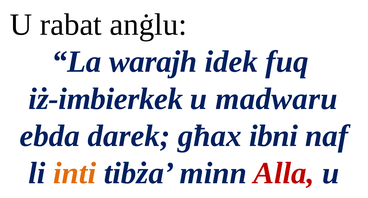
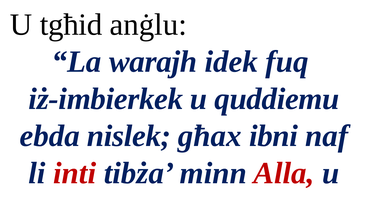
rabat: rabat -> tgħid
madwaru: madwaru -> quddiemu
darek: darek -> nislek
inti colour: orange -> red
